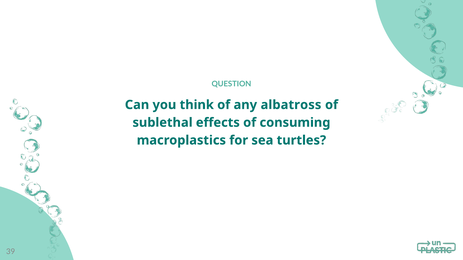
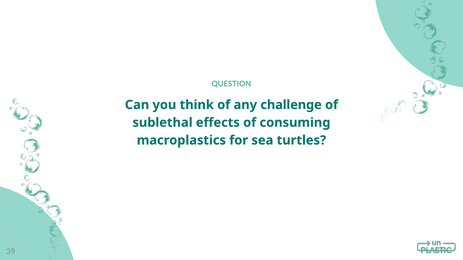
albatross: albatross -> challenge
